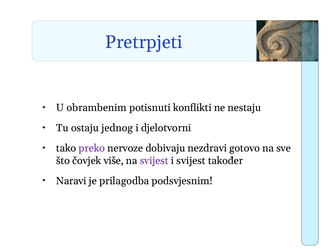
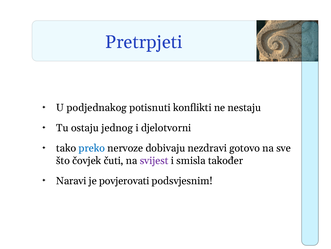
obrambenim: obrambenim -> podjednakog
preko colour: purple -> blue
više: više -> čuti
i svijest: svijest -> smisla
prilagodba: prilagodba -> povjerovati
